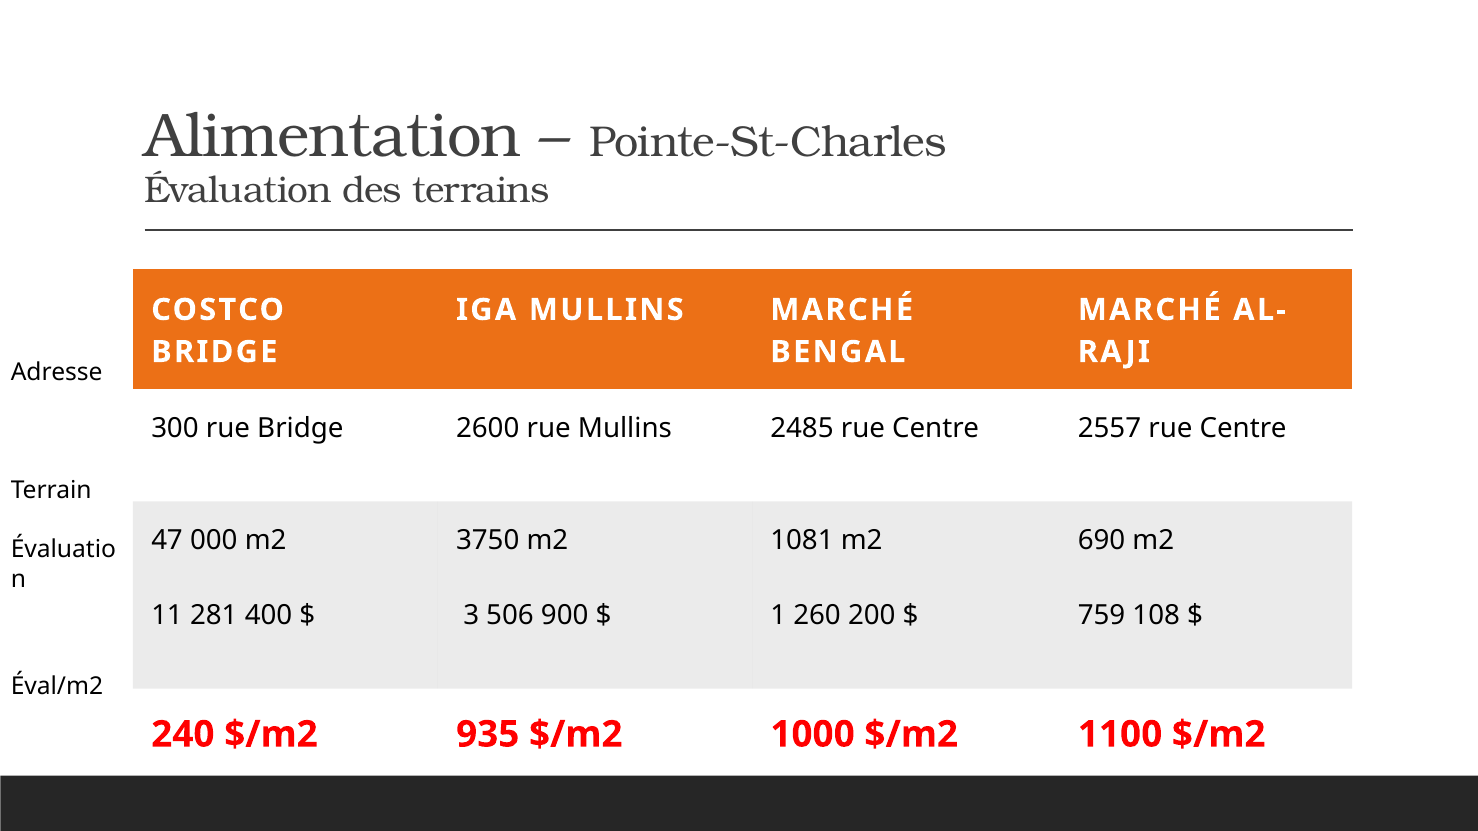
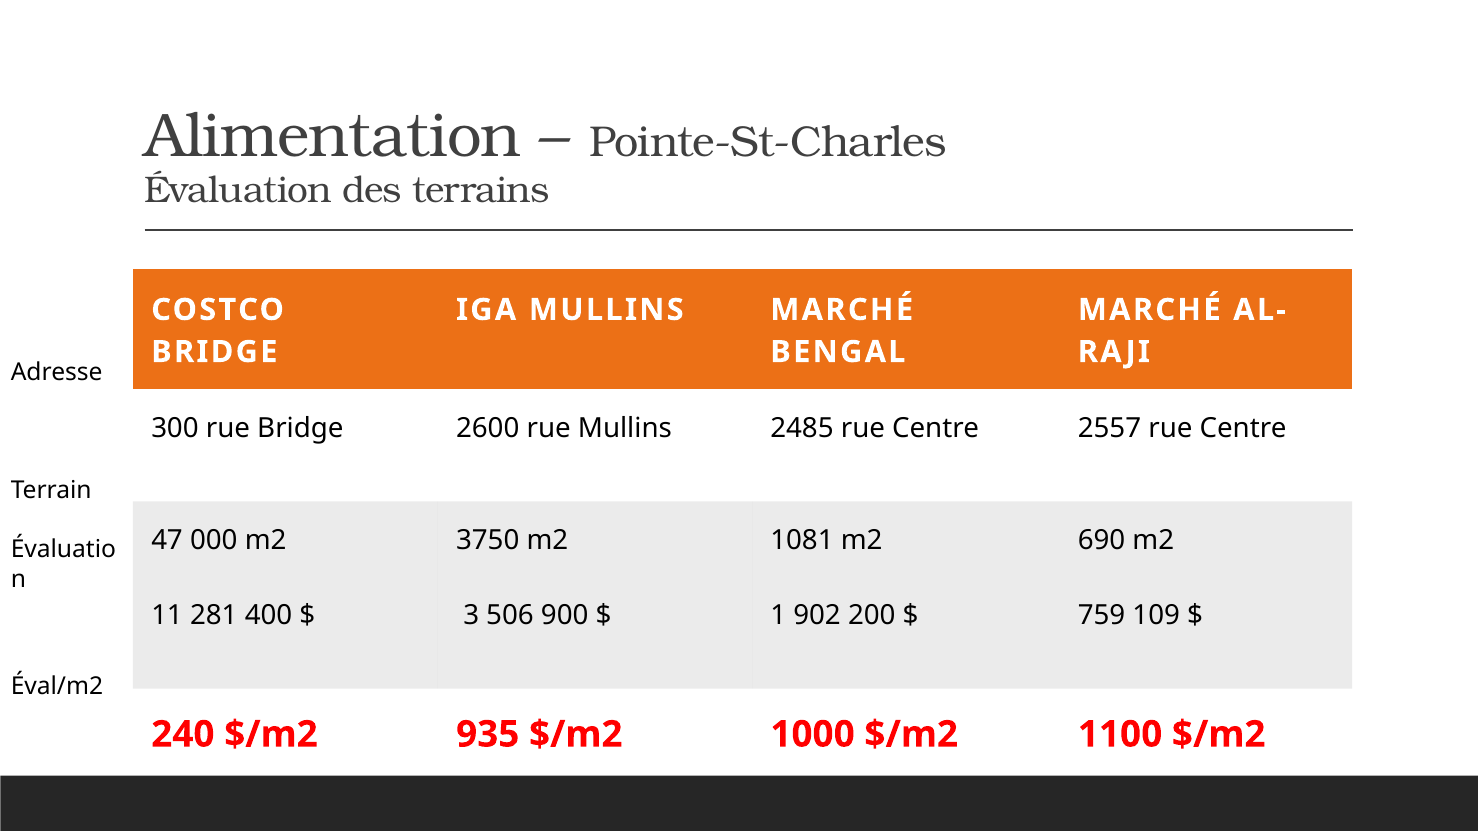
260: 260 -> 902
108: 108 -> 109
